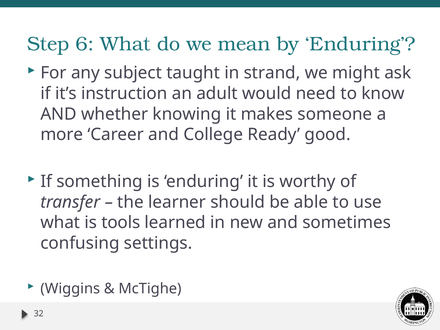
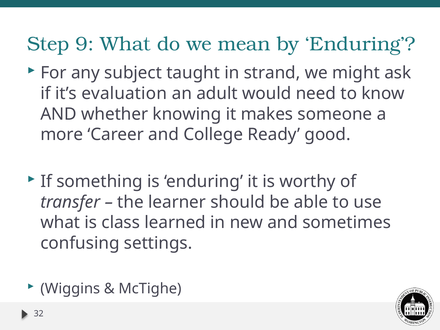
6: 6 -> 9
instruction: instruction -> evaluation
tools: tools -> class
